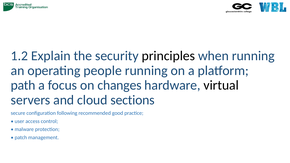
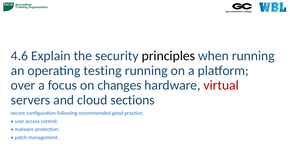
1.2: 1.2 -> 4.6
people: people -> testing
path: path -> over
virtual colour: black -> red
